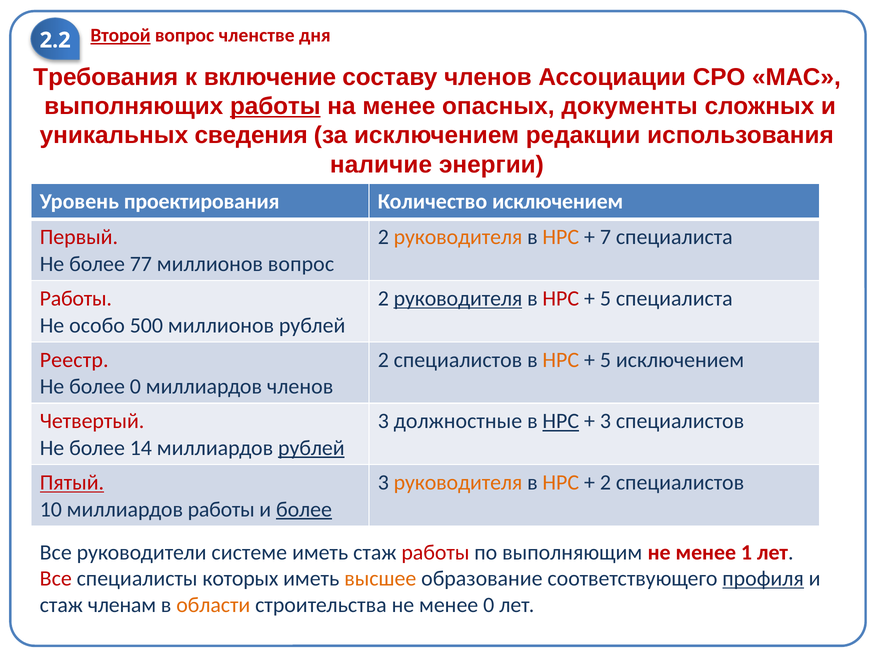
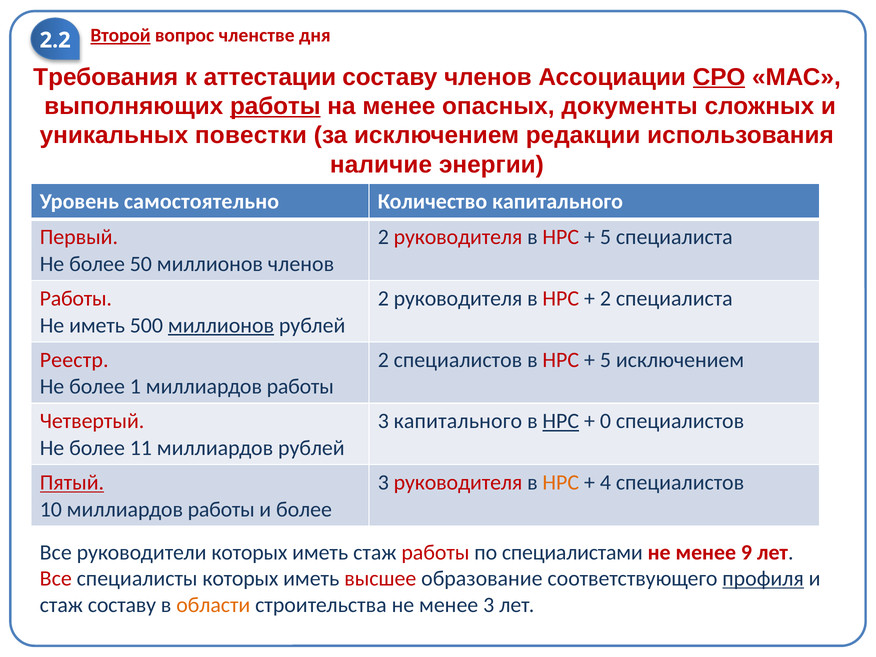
включение: включение -> аттестации
СРО underline: none -> present
сведения: сведения -> повестки
проектирования: проектирования -> самостоятельно
Количество исключением: исключением -> капитального
руководителя at (458, 237) colour: orange -> red
НРС at (561, 237) colour: orange -> red
7 at (605, 237): 7 -> 5
77: 77 -> 50
миллионов вопрос: вопрос -> членов
руководителя at (458, 299) underline: present -> none
5 at (605, 299): 5 -> 2
Не особо: особо -> иметь
миллионов at (221, 325) underline: none -> present
НРС at (561, 360) colour: orange -> red
более 0: 0 -> 1
членов at (300, 387): членов -> работы
3 должностные: должностные -> капитального
3 at (605, 421): 3 -> 0
14: 14 -> 11
рублей at (311, 448) underline: present -> none
руководителя at (458, 483) colour: orange -> red
2 at (605, 483): 2 -> 4
более at (304, 509) underline: present -> none
руководители системе: системе -> которых
выполняющим: выполняющим -> специалистами
1: 1 -> 9
высшее colour: orange -> red
стаж членам: членам -> составу
менее 0: 0 -> 3
